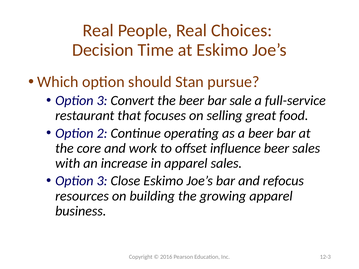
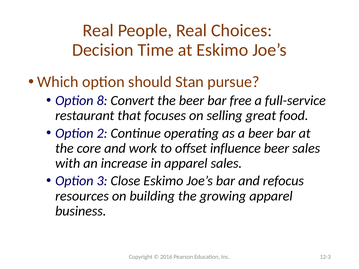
3 at (102, 101): 3 -> 8
sale: sale -> free
